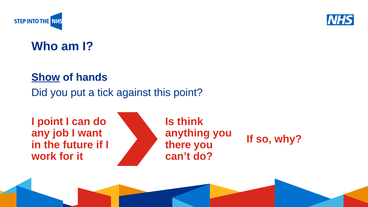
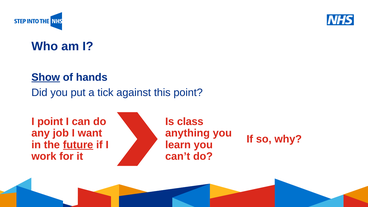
think: think -> class
future underline: none -> present
there: there -> learn
